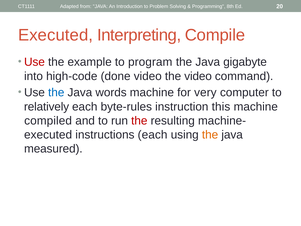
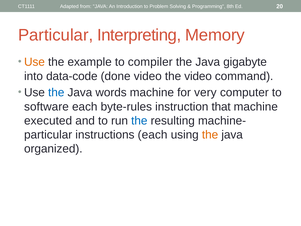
Executed at (56, 35): Executed -> Particular
Compile: Compile -> Memory
Use at (34, 62) colour: red -> orange
program: program -> compiler
high-code: high-code -> data-code
relatively: relatively -> software
this: this -> that
compiled: compiled -> executed
the at (139, 121) colour: red -> blue
executed at (48, 135): executed -> particular
measured: measured -> organized
